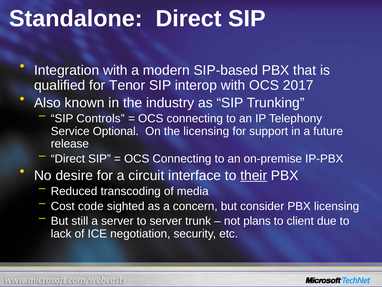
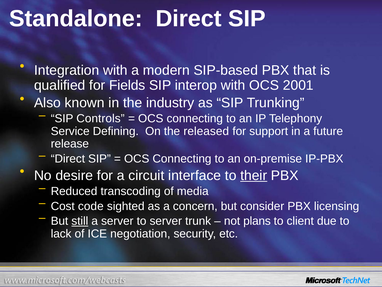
Tenor: Tenor -> Fields
2017: 2017 -> 2001
Optional: Optional -> Defining
the licensing: licensing -> released
still underline: none -> present
